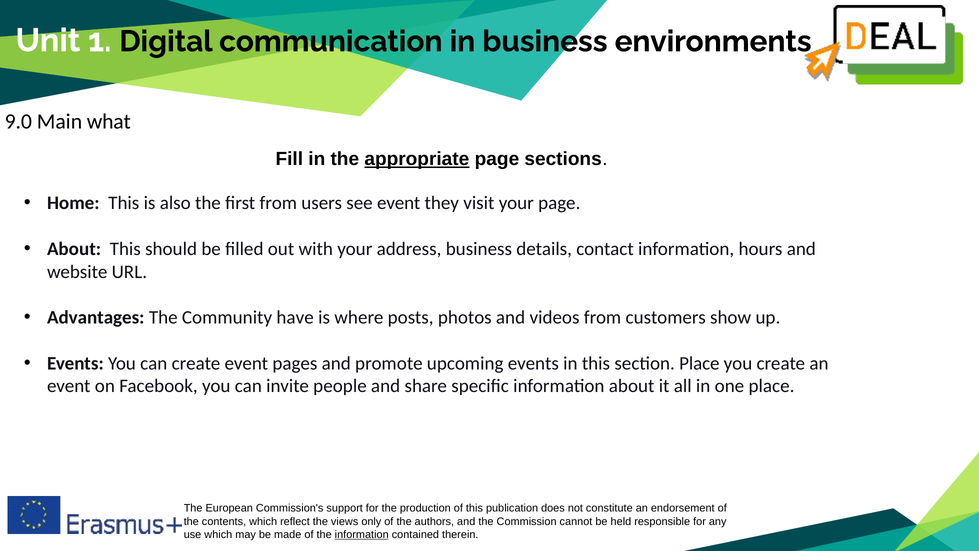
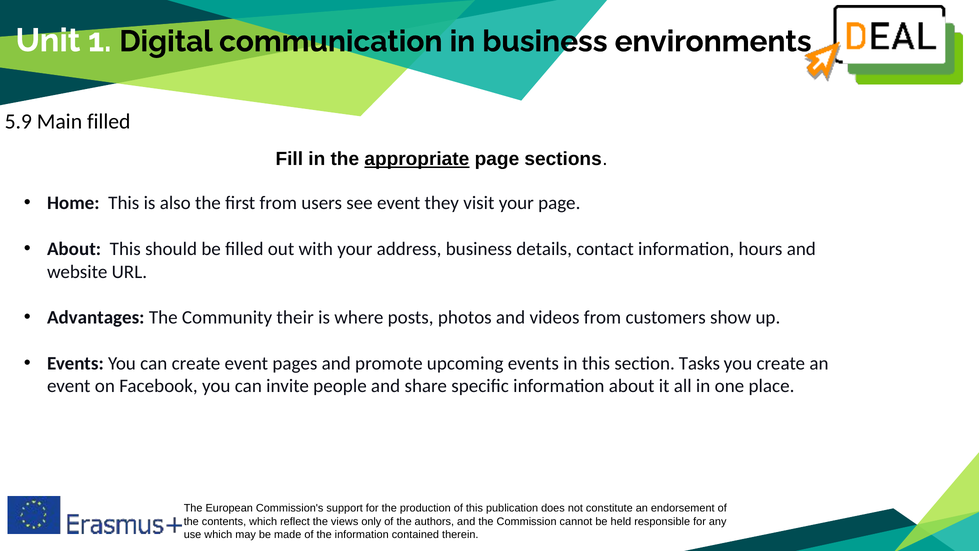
9.0: 9.0 -> 5.9
Main what: what -> filled
have: have -> their
section Place: Place -> Tasks
information at (362, 534) underline: present -> none
